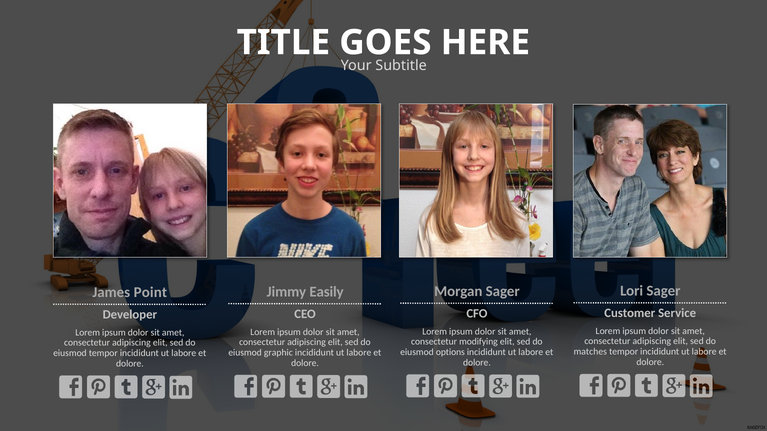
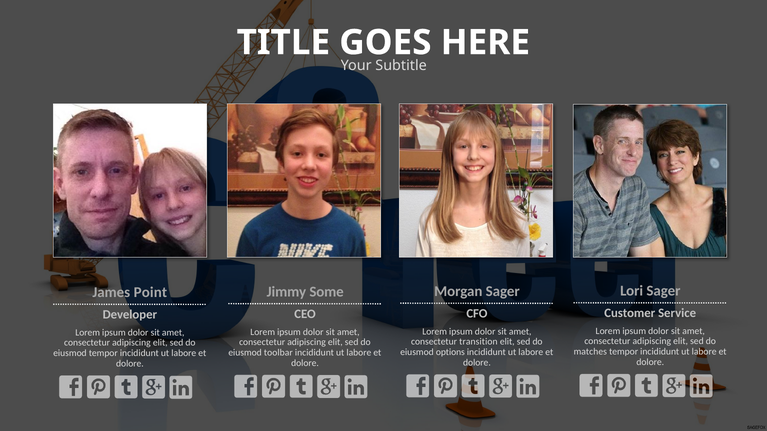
Easily: Easily -> Some
modifying: modifying -> transition
graphic: graphic -> toolbar
